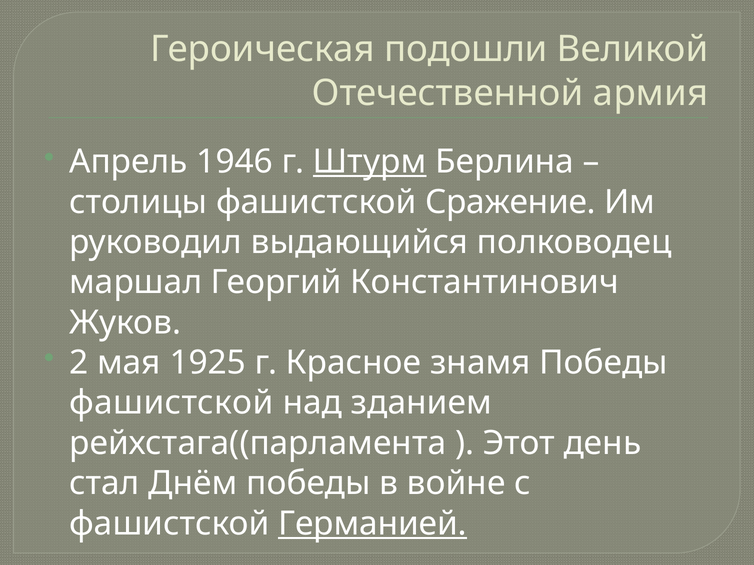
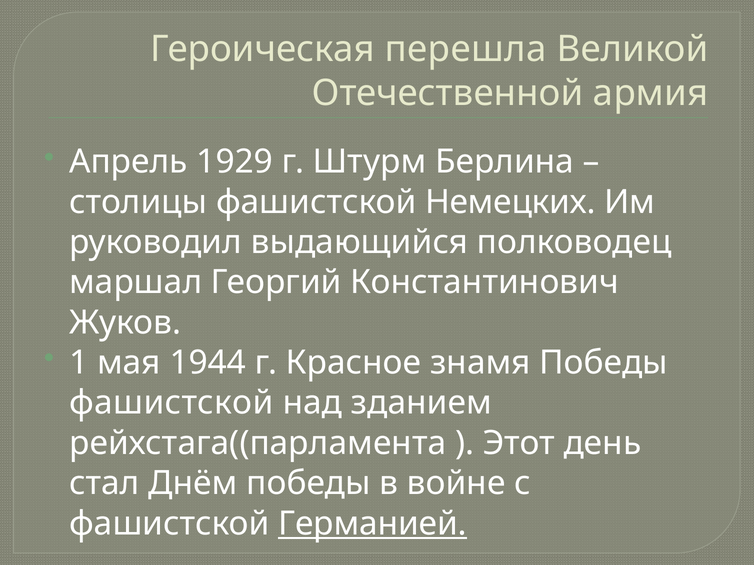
подошли: подошли -> перешла
1946: 1946 -> 1929
Штурм underline: present -> none
Сражение: Сражение -> Немецких
2: 2 -> 1
1925: 1925 -> 1944
